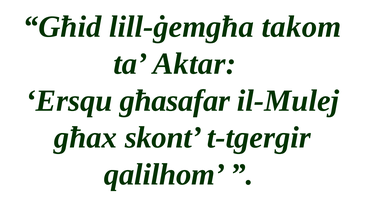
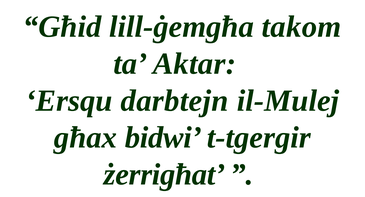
għasafar: għasafar -> darbtejn
skont: skont -> bidwi
qalilhom: qalilhom -> żerrigħat
